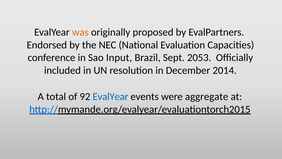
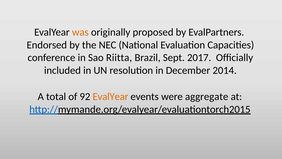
Input: Input -> Riitta
2053: 2053 -> 2017
EvalYear at (110, 96) colour: blue -> orange
